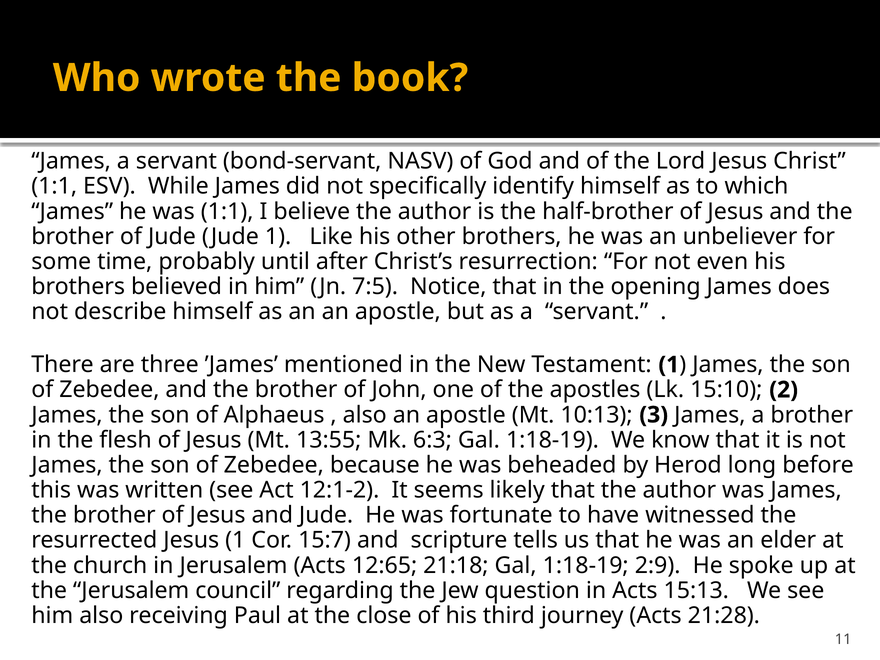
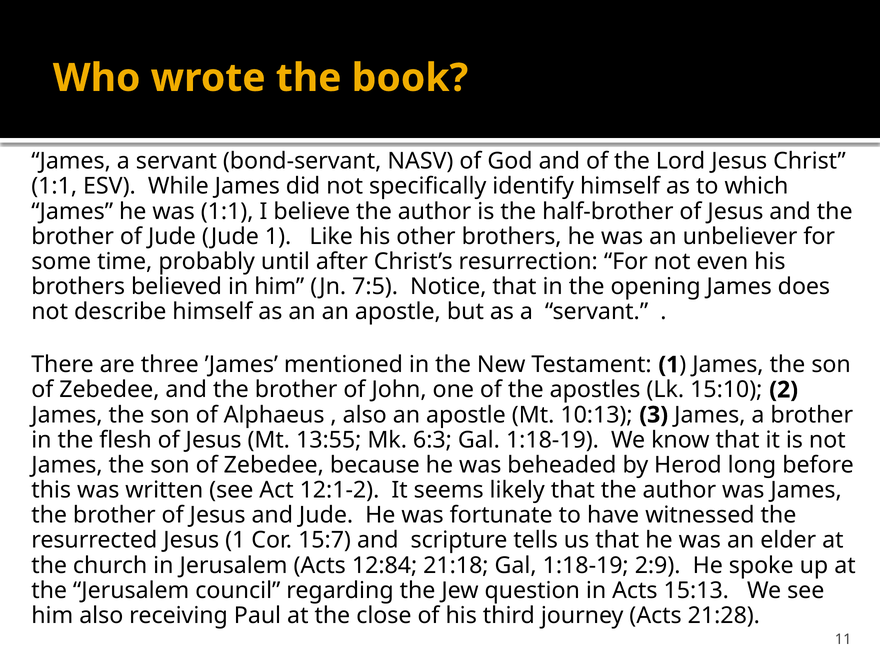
12:65: 12:65 -> 12:84
